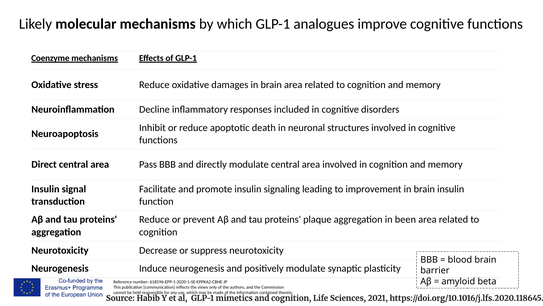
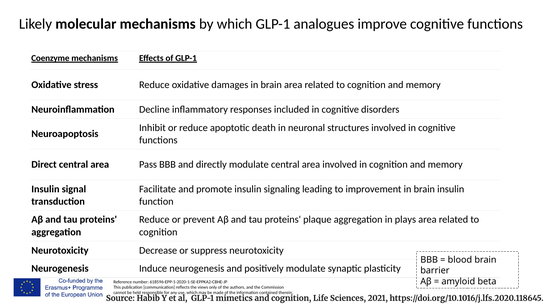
been: been -> plays
